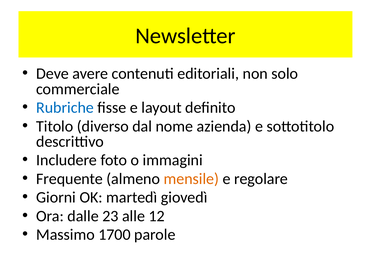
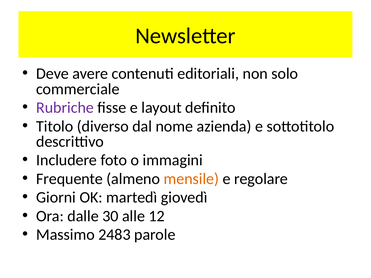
Rubriche colour: blue -> purple
23: 23 -> 30
1700: 1700 -> 2483
